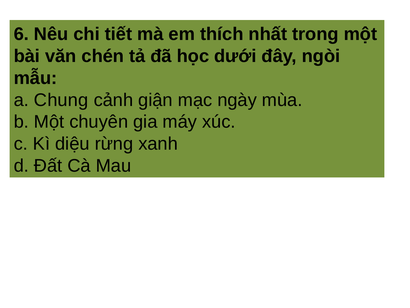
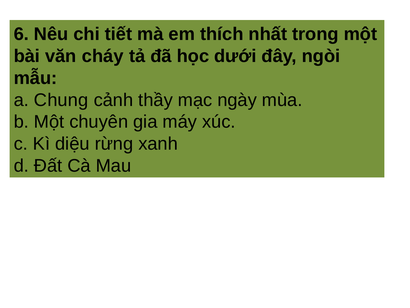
chén: chén -> cháy
giận: giận -> thầy
